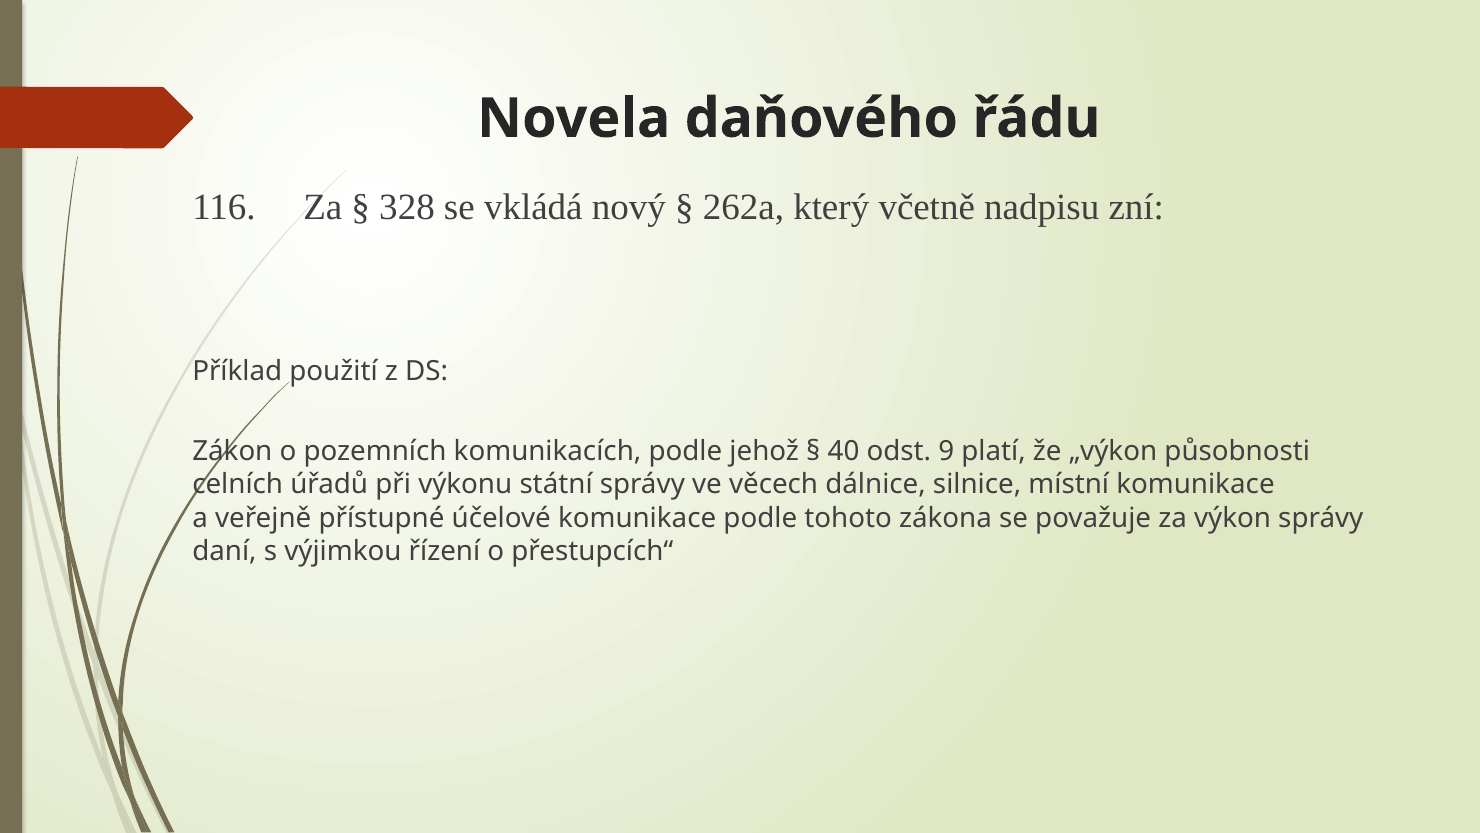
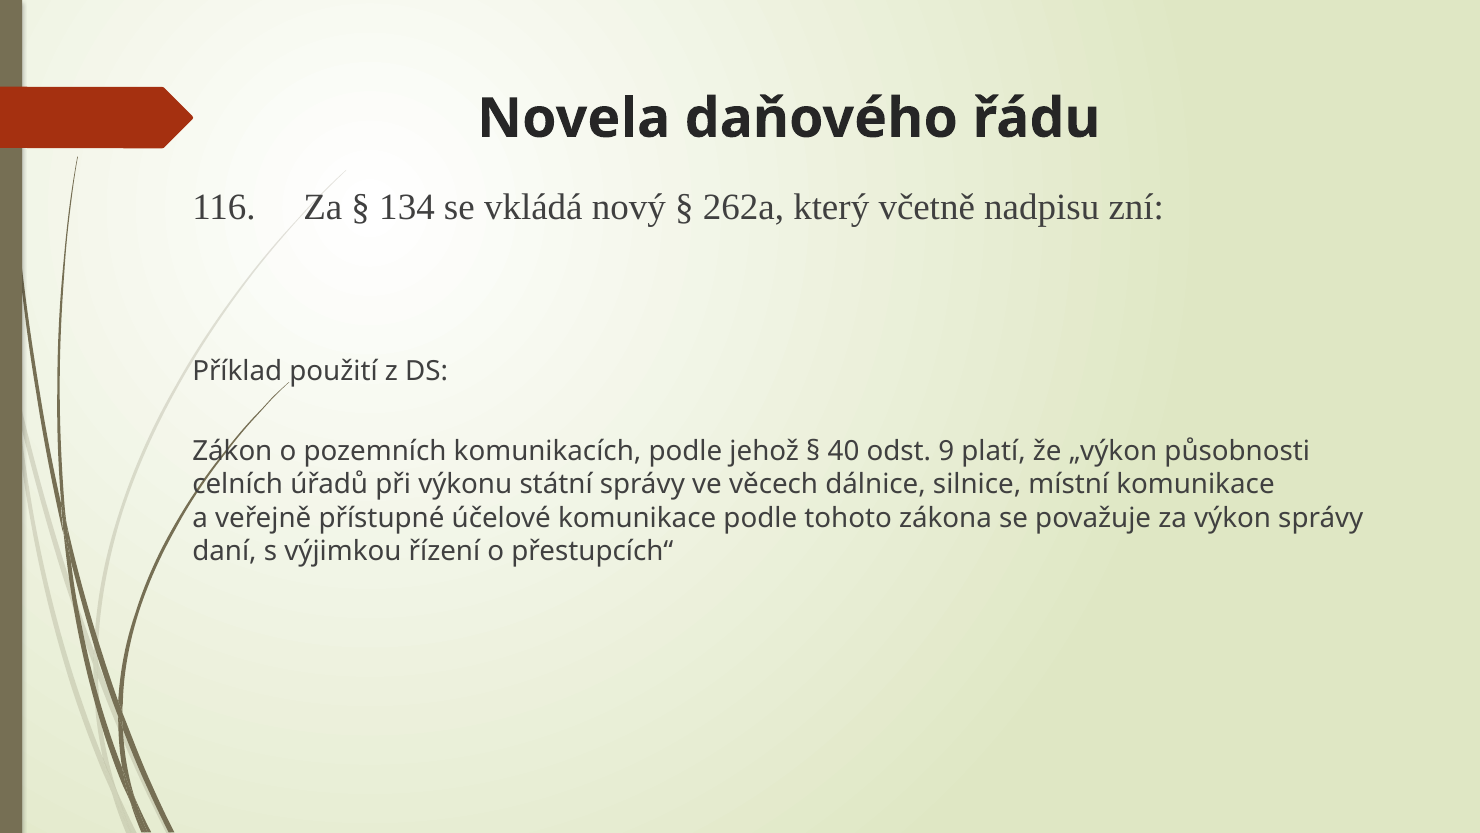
328: 328 -> 134
